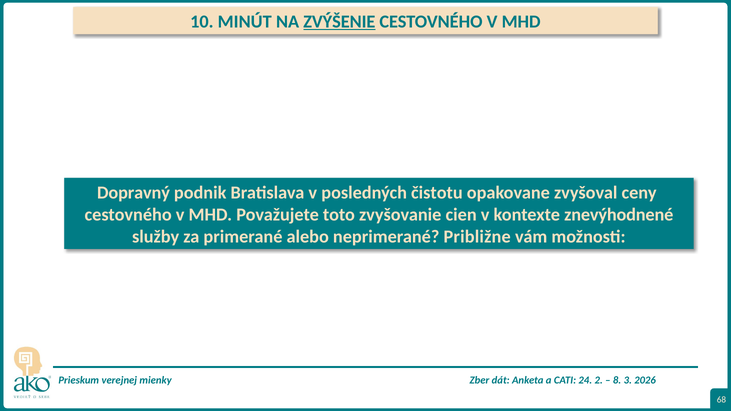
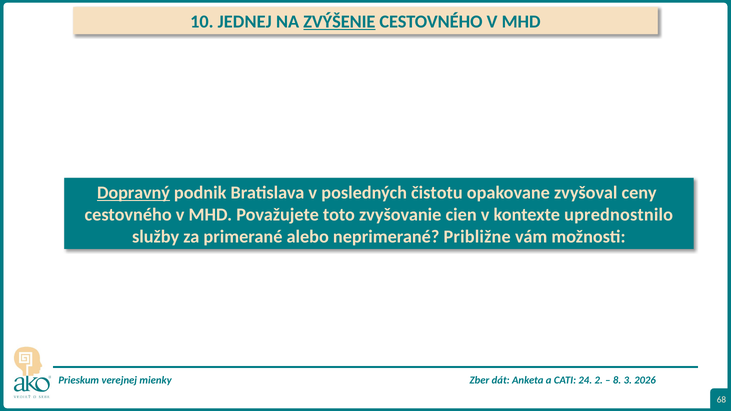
MINÚT: MINÚT -> JEDNEJ
Dopravný underline: none -> present
znevýhodnené: znevýhodnené -> uprednostnilo
